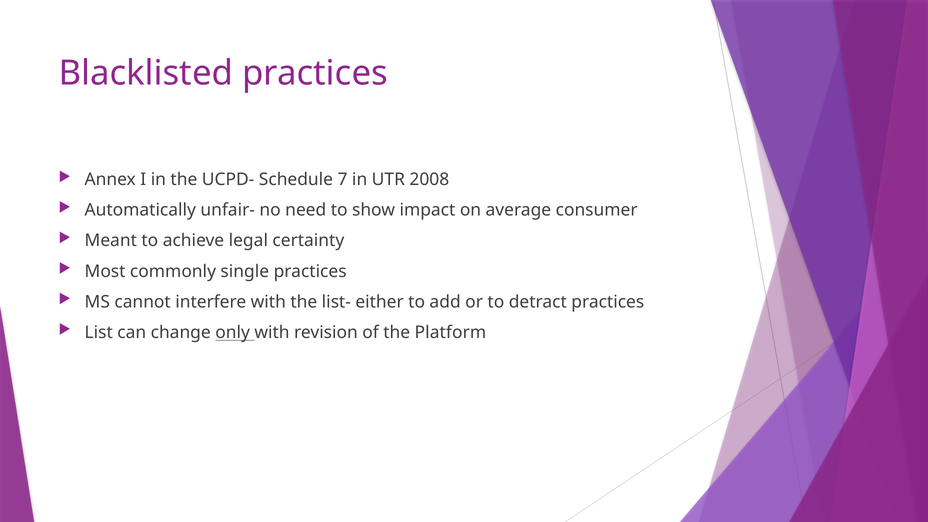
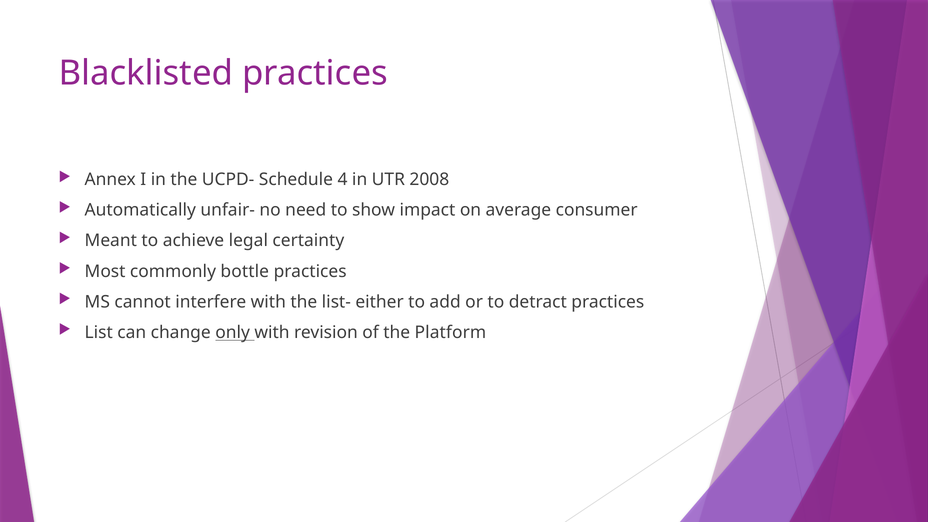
7: 7 -> 4
single: single -> bottle
